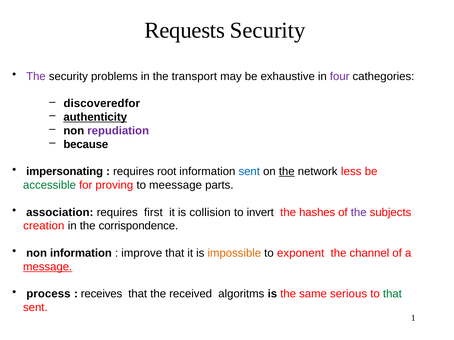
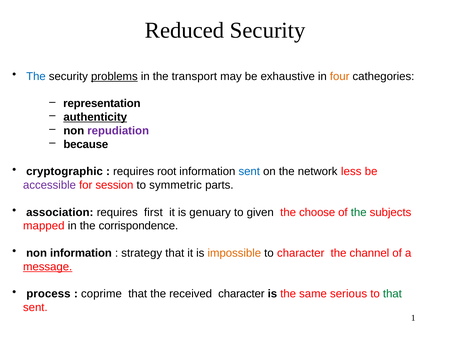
Requests: Requests -> Reduced
The at (36, 76) colour: purple -> blue
problems underline: none -> present
four colour: purple -> orange
discoveredfor: discoveredfor -> representation
impersonating: impersonating -> cryptographic
the at (287, 172) underline: present -> none
accessible colour: green -> purple
proving: proving -> session
meessage: meessage -> symmetric
collision: collision -> genuary
invert: invert -> given
hashes: hashes -> choose
the at (359, 213) colour: purple -> green
creation: creation -> mapped
improve: improve -> strategy
to exponent: exponent -> character
receives: receives -> coprime
received algoritms: algoritms -> character
